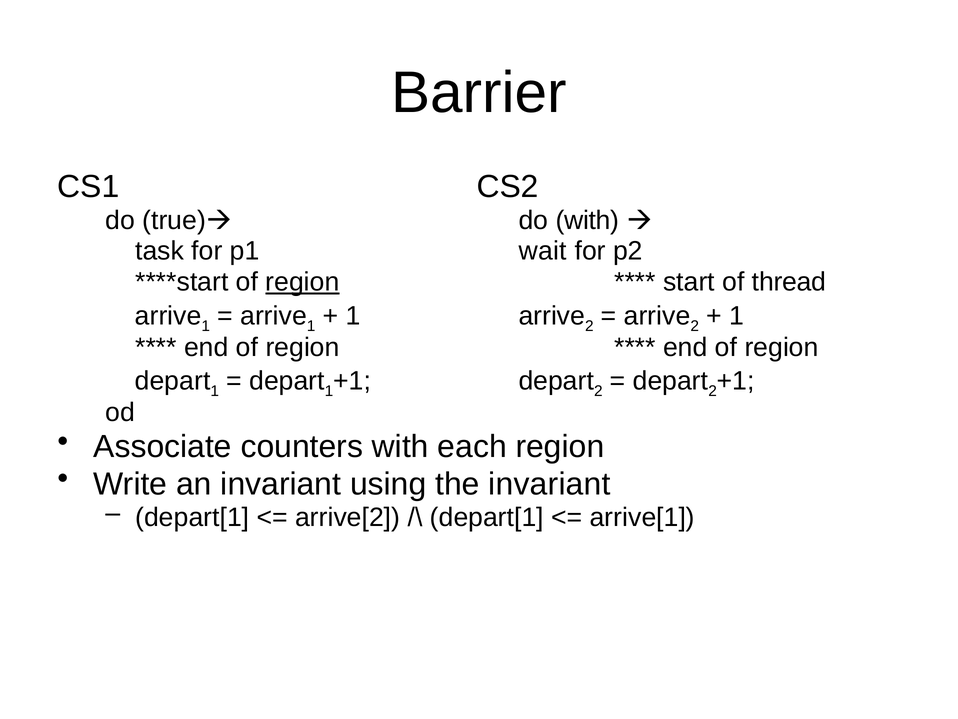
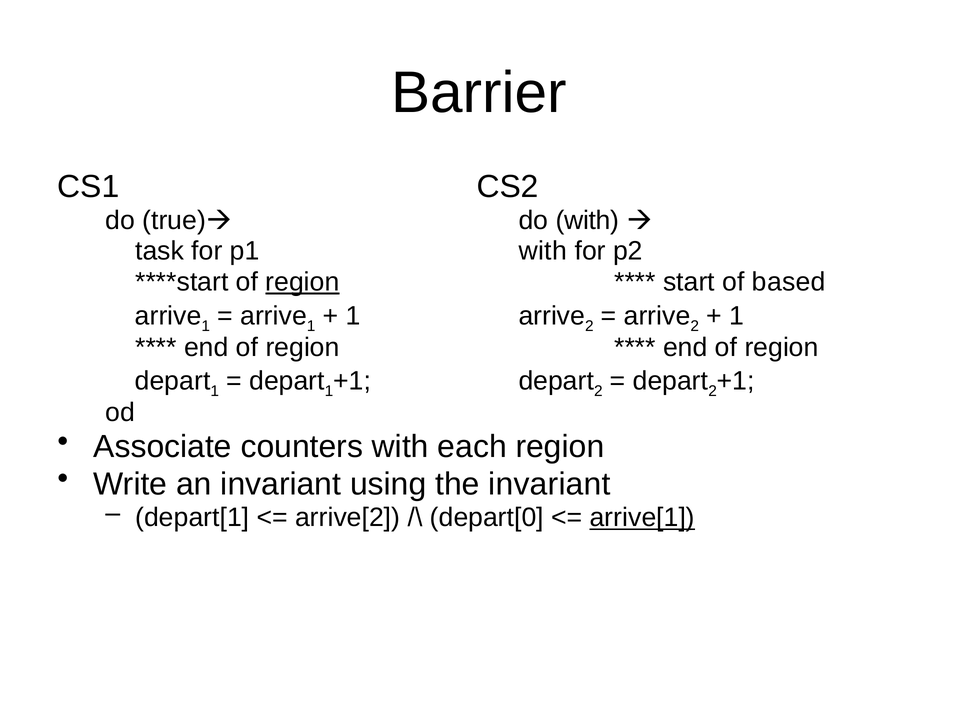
p1 wait: wait -> with
thread: thread -> based
depart[1 at (487, 517): depart[1 -> depart[0
arrive[1 underline: none -> present
